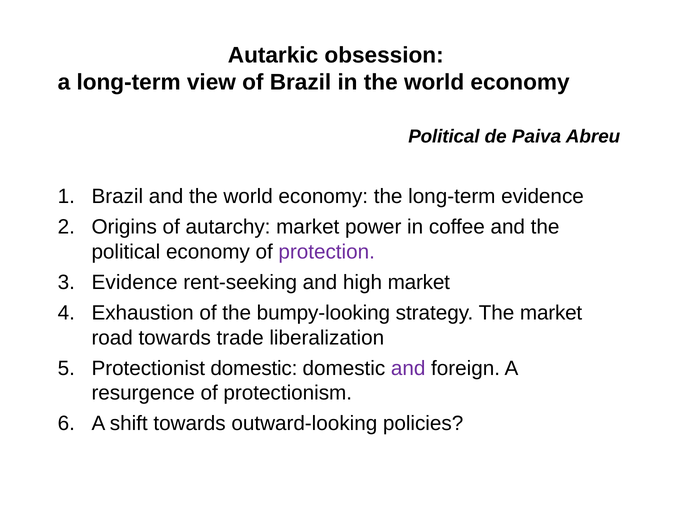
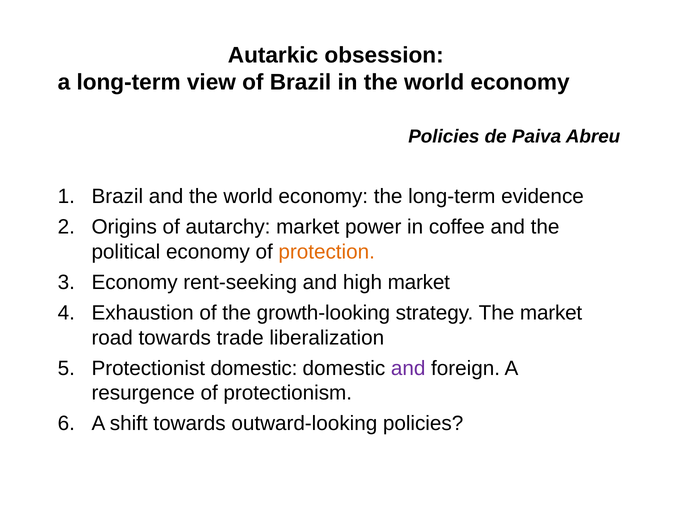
Political at (444, 137): Political -> Policies
protection colour: purple -> orange
Evidence at (135, 283): Evidence -> Economy
bumpy-looking: bumpy-looking -> growth-looking
